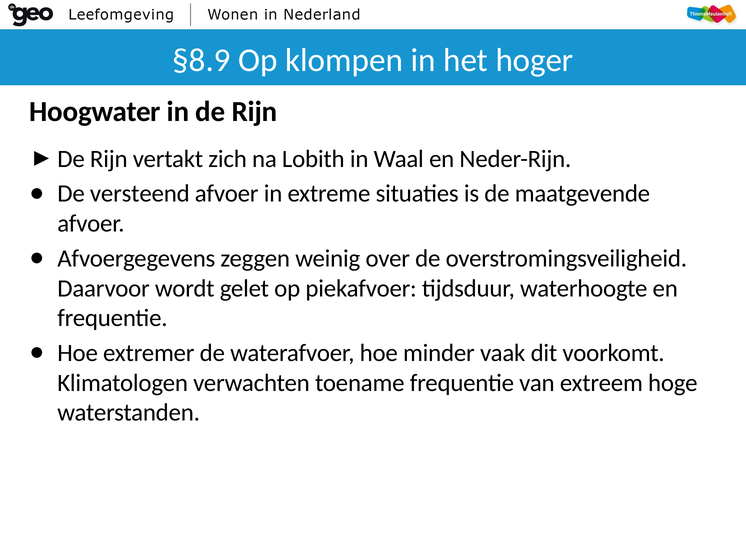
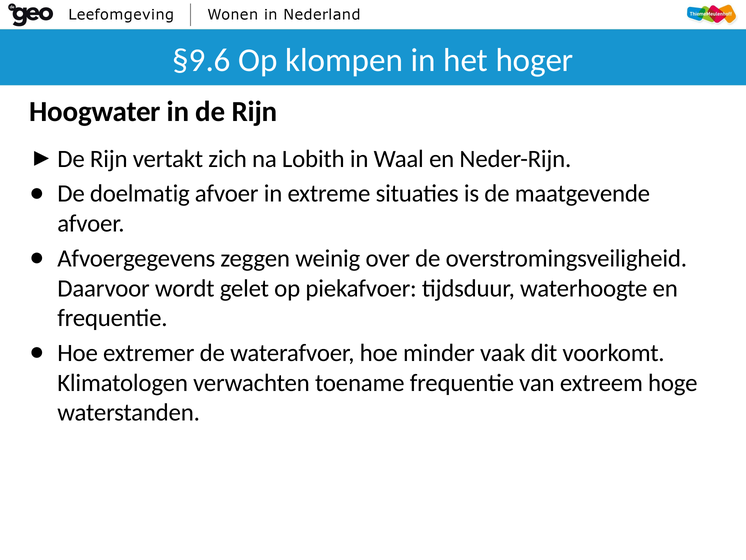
§8.9: §8.9 -> §9.6
versteend: versteend -> doelmatig
